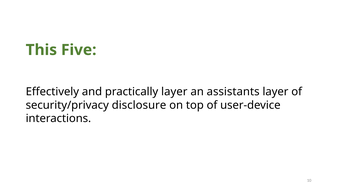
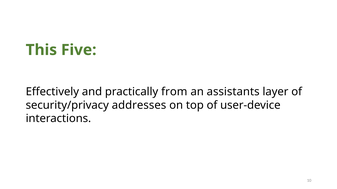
practically layer: layer -> from
disclosure: disclosure -> addresses
